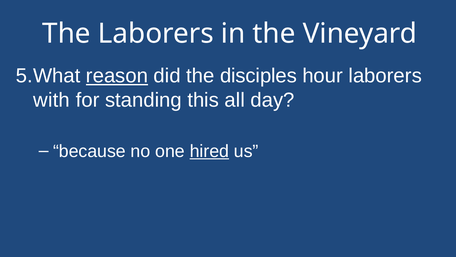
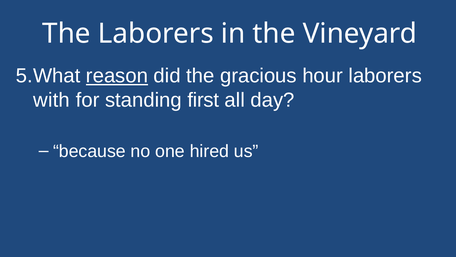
disciples: disciples -> gracious
this: this -> first
hired underline: present -> none
